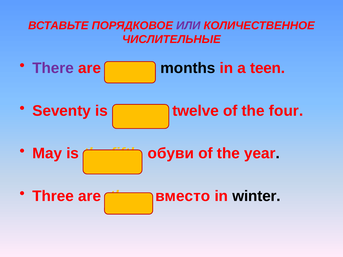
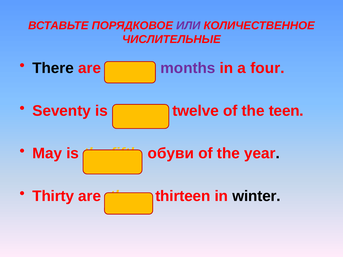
There colour: purple -> black
months colour: black -> purple
teen: teen -> four
four: four -> teen
Three at (53, 196): Three -> Thirty
вместо: вместо -> thirteen
